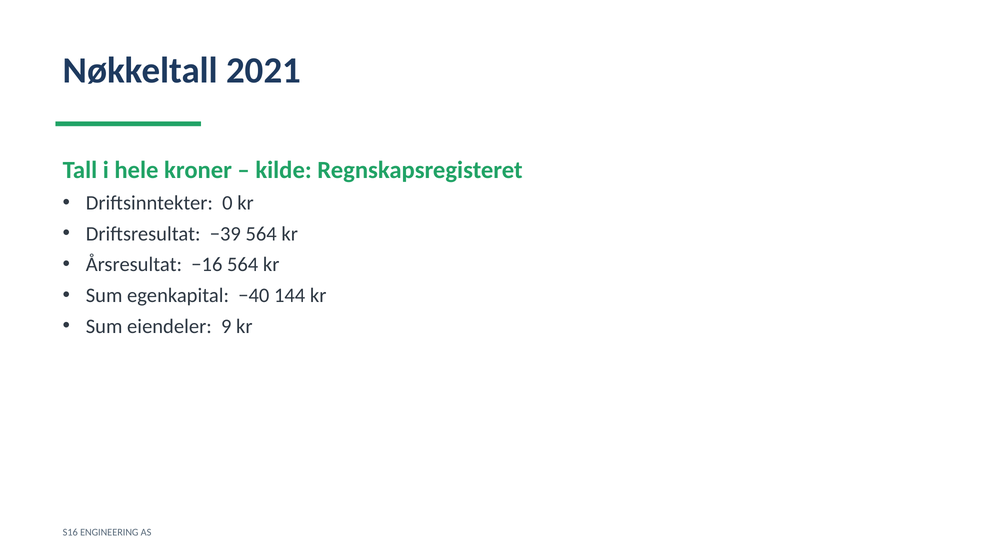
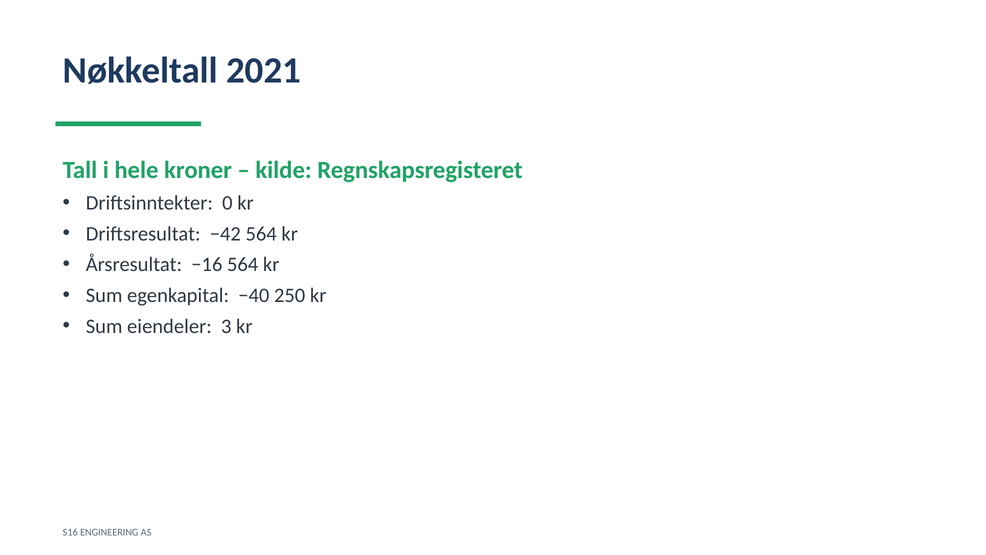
−39: −39 -> −42
144: 144 -> 250
9: 9 -> 3
